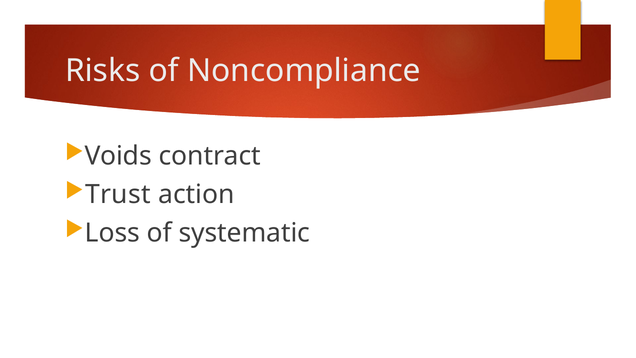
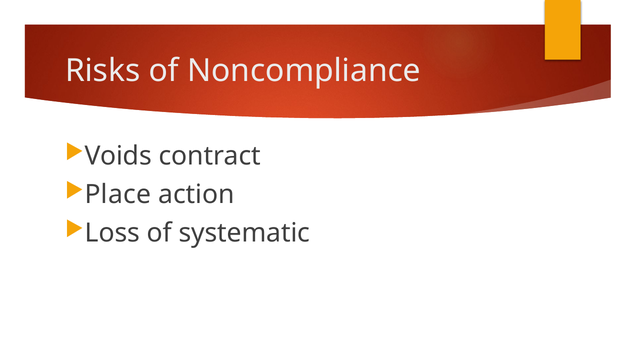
Trust: Trust -> Place
